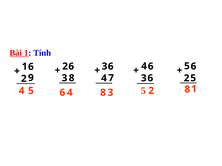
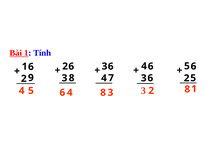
5 at (143, 91): 5 -> 3
